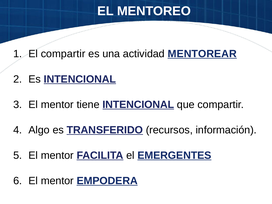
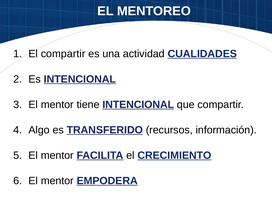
MENTOREAR: MENTOREAR -> CUALIDADES
EMERGENTES: EMERGENTES -> CRECIMIENTO
